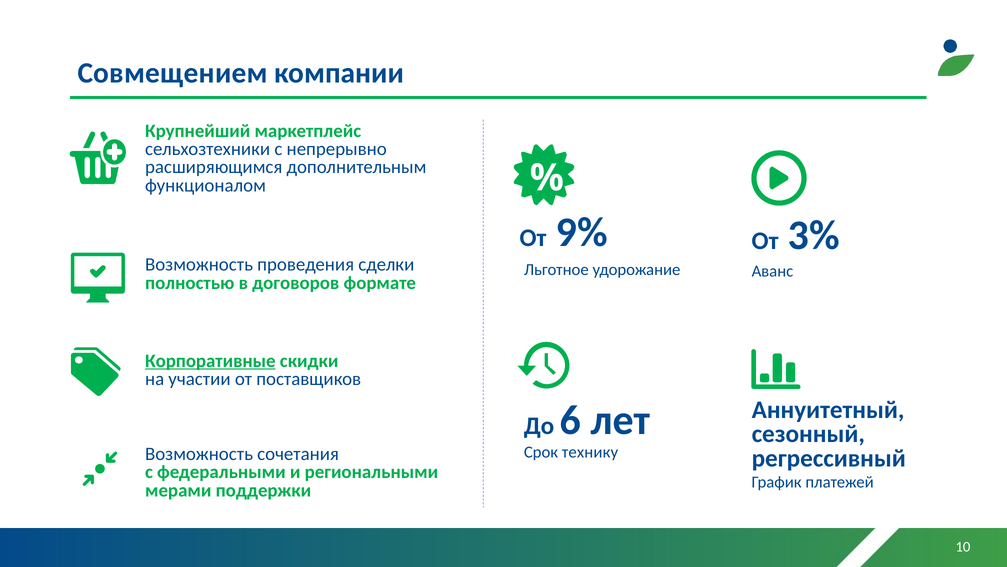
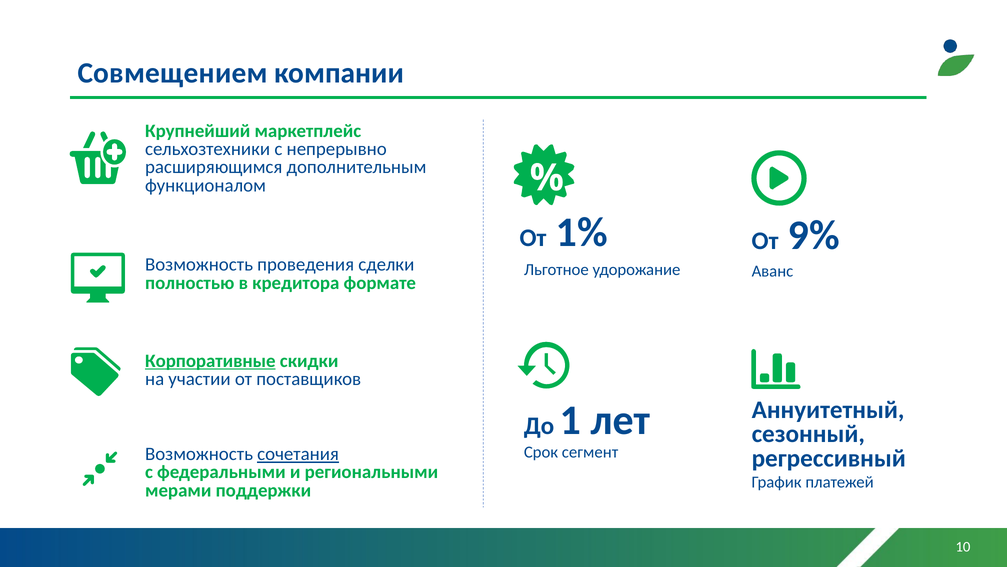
9%: 9% -> 1%
3%: 3% -> 9%
договоров: договоров -> кредитора
6: 6 -> 1
технику: технику -> сегмент
сочетания underline: none -> present
